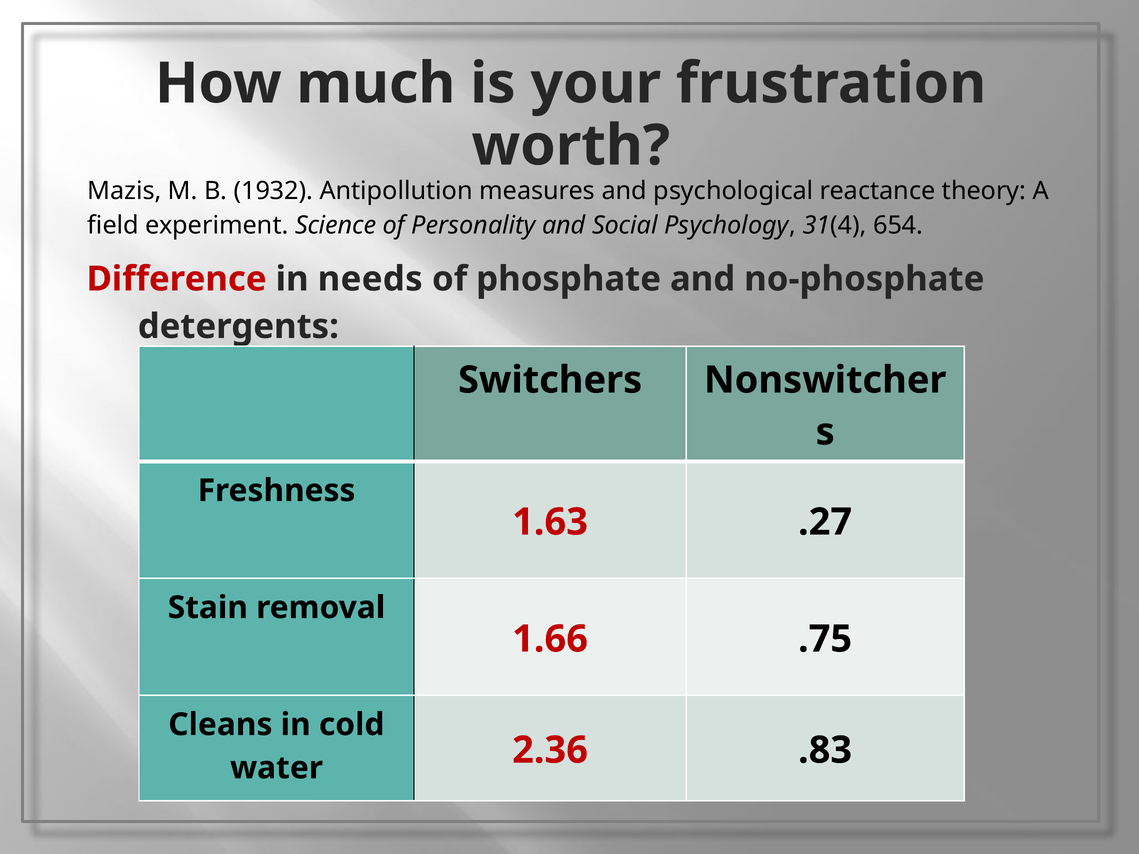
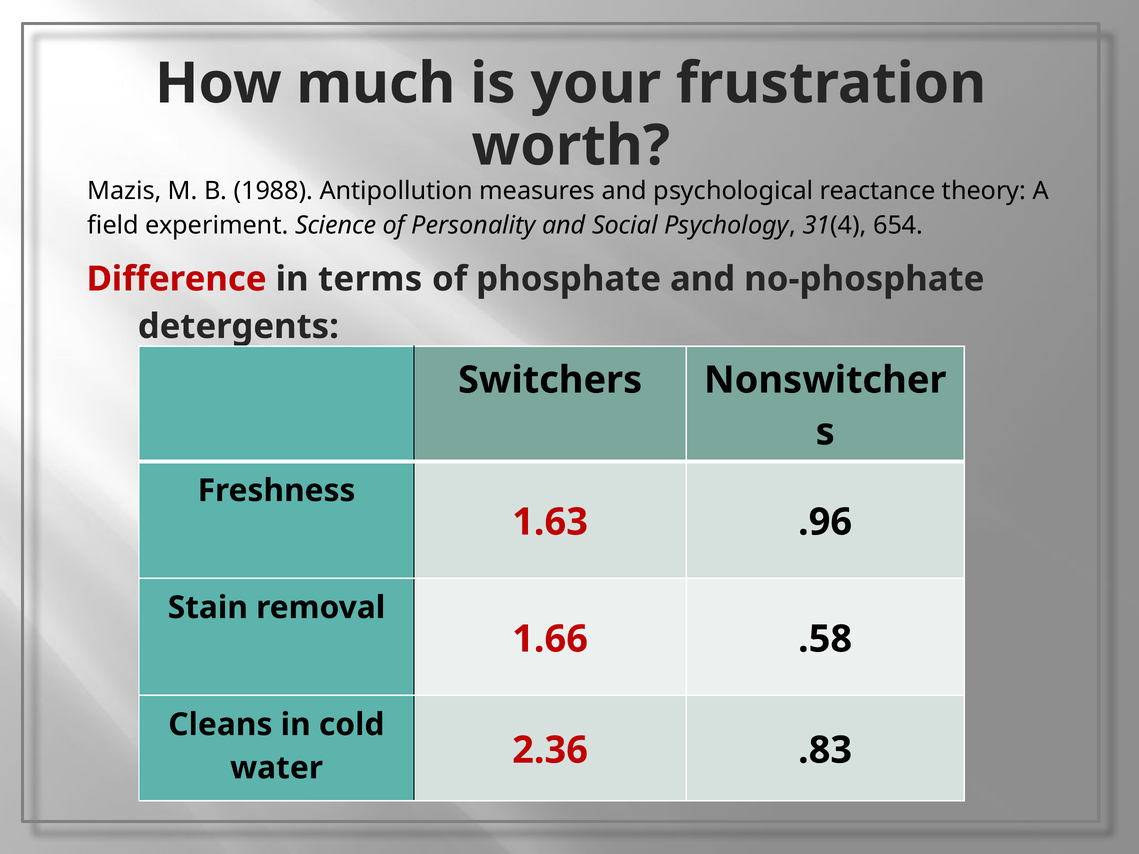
1932: 1932 -> 1988
needs: needs -> terms
.27: .27 -> .96
.75: .75 -> .58
